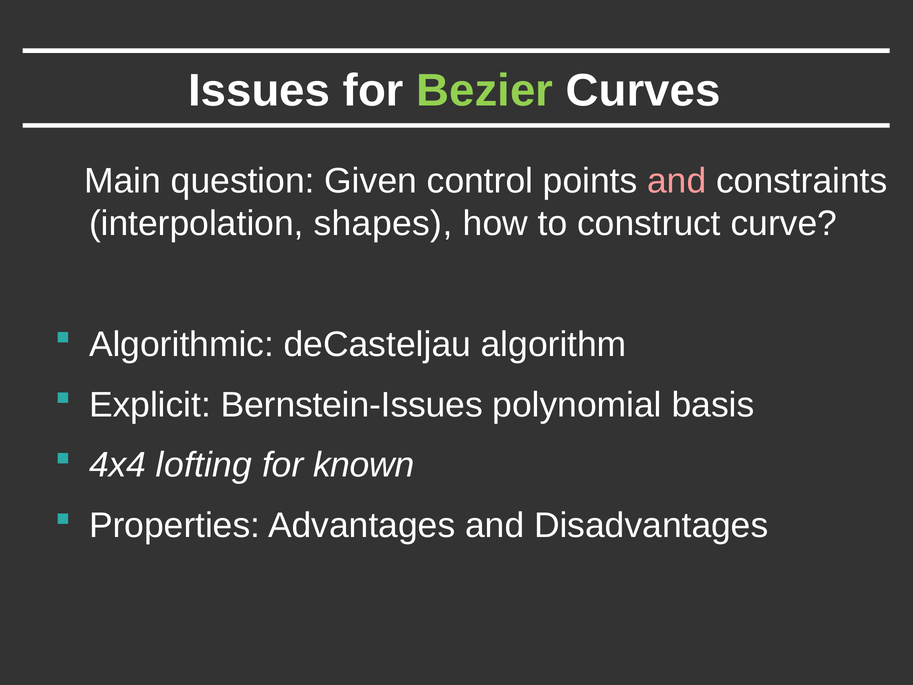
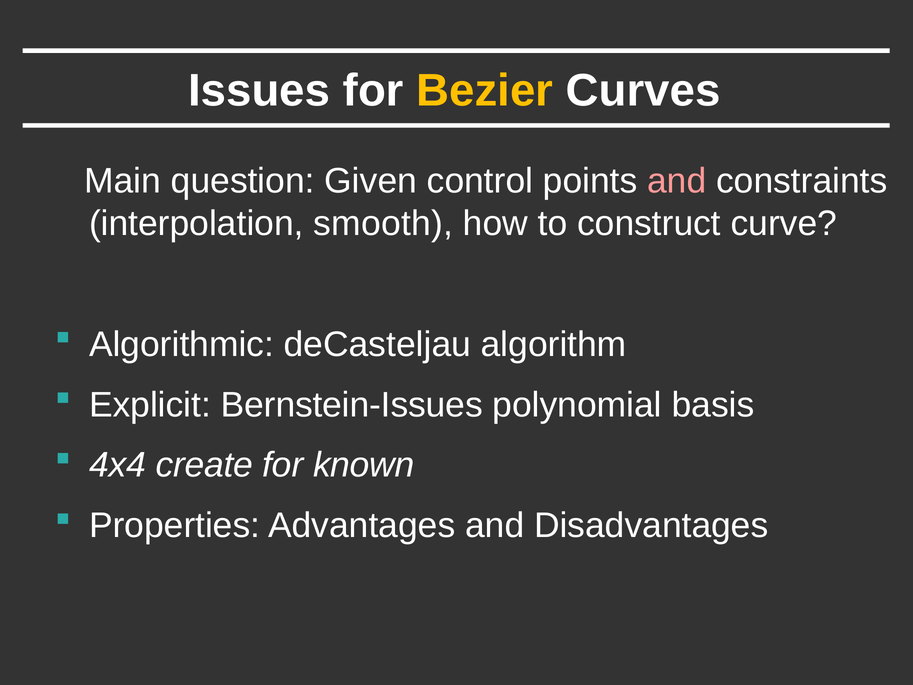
Bezier colour: light green -> yellow
shapes: shapes -> smooth
lofting: lofting -> create
